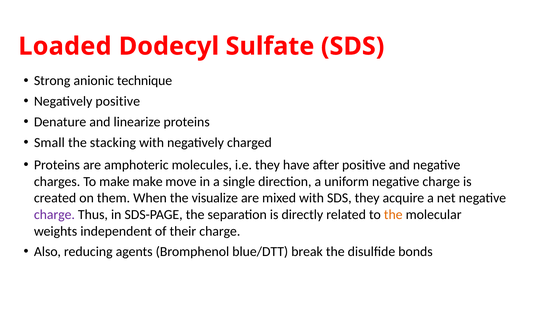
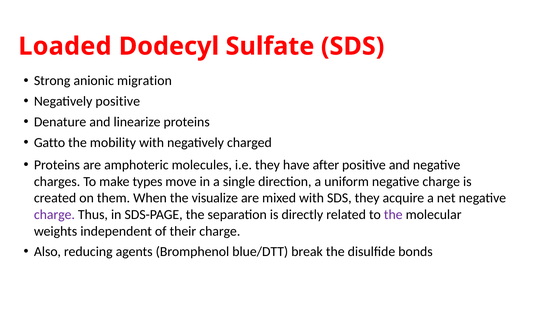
technique: technique -> migration
Small: Small -> Gatto
stacking: stacking -> mobility
make make: make -> types
the at (393, 215) colour: orange -> purple
